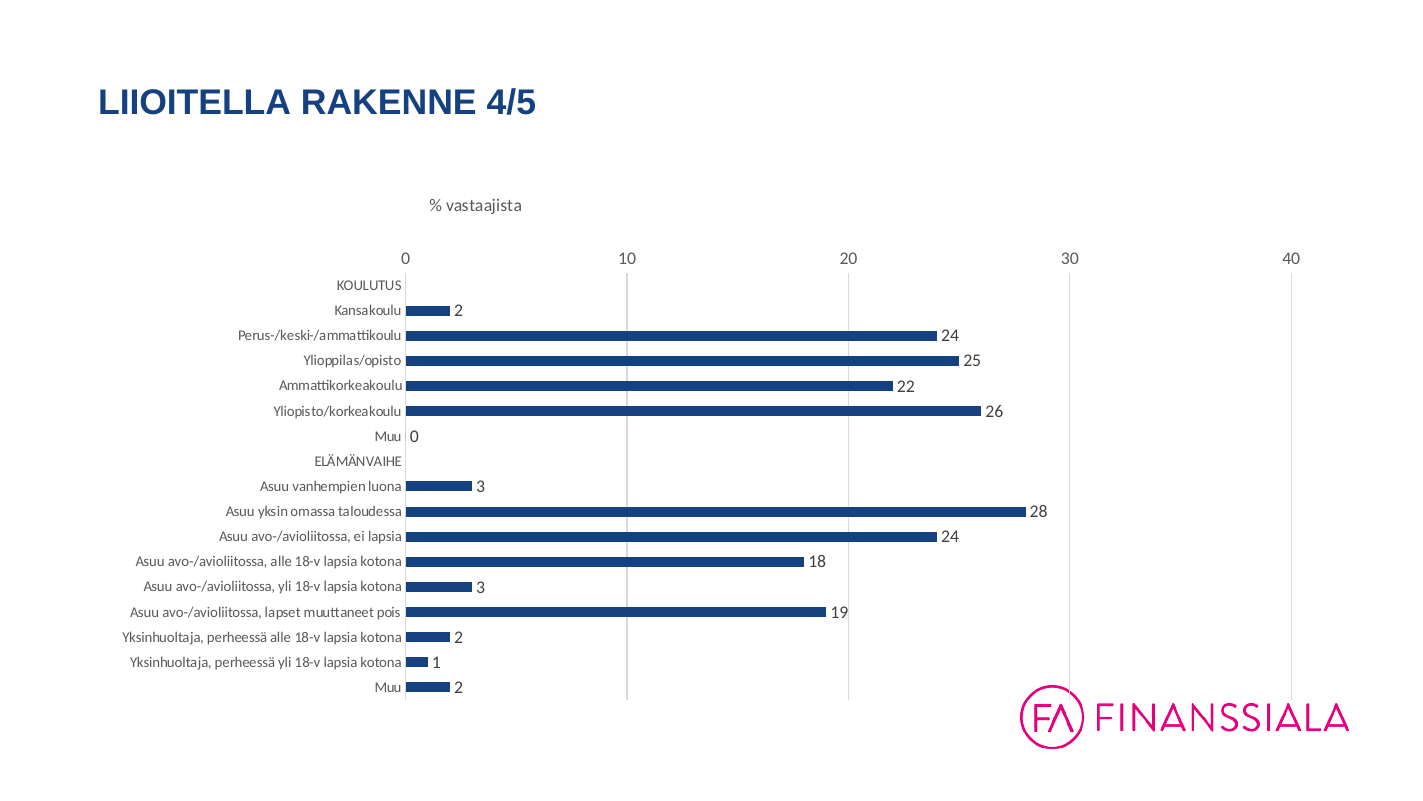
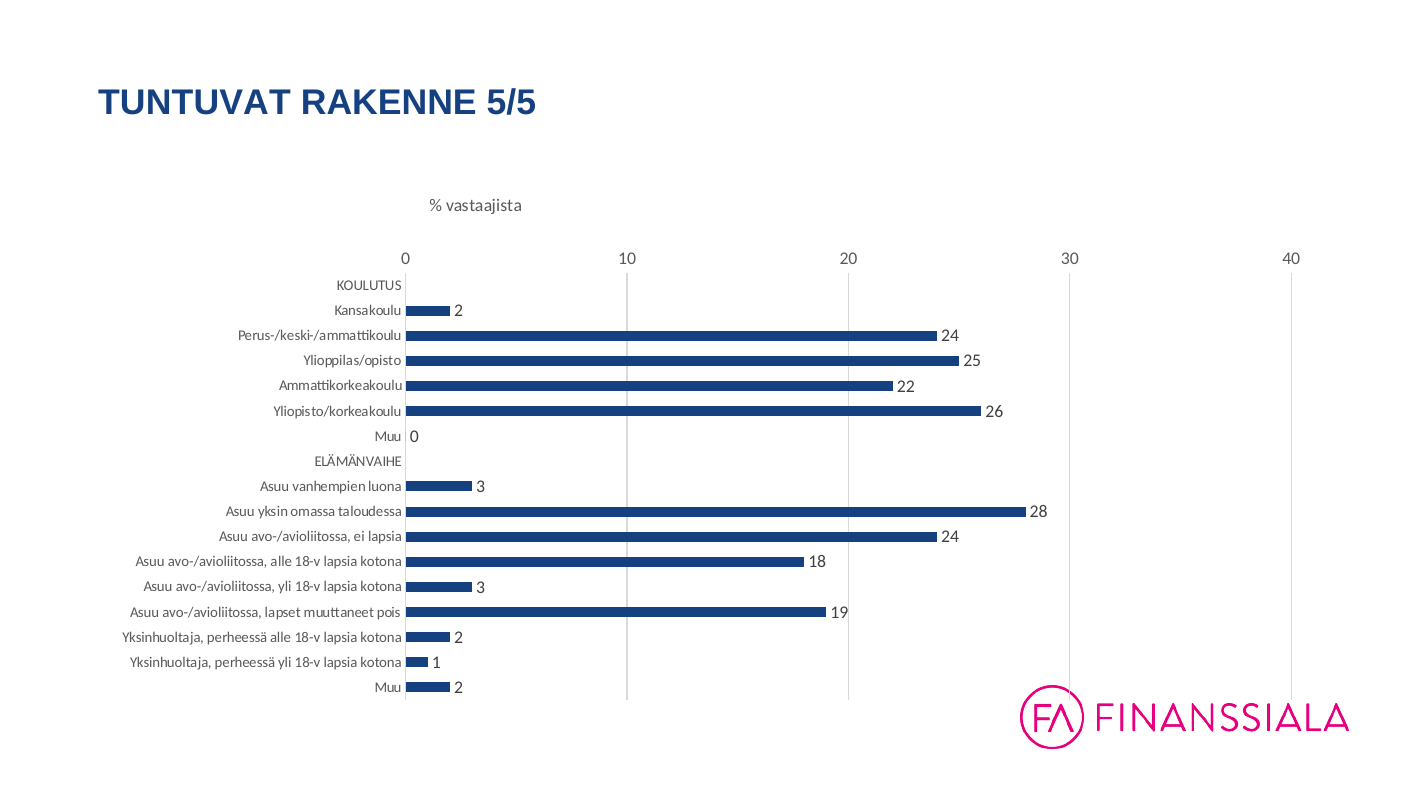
LIIOITELLA: LIIOITELLA -> TUNTUVAT
4/5: 4/5 -> 5/5
